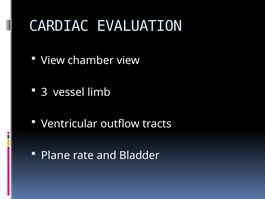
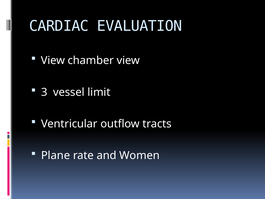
limb: limb -> limit
Bladder: Bladder -> Women
